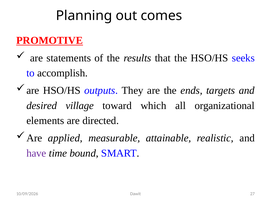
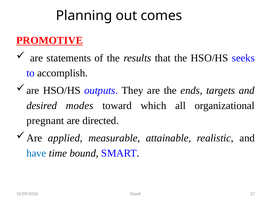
village: village -> modes
elements: elements -> pregnant
have colour: purple -> blue
